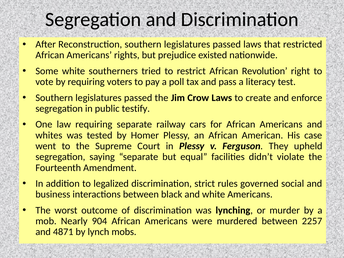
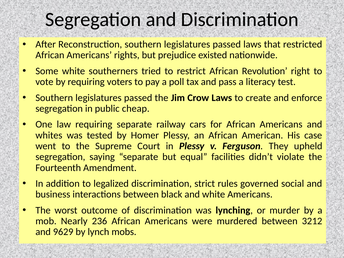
testify: testify -> cheap
904: 904 -> 236
2257: 2257 -> 3212
4871: 4871 -> 9629
